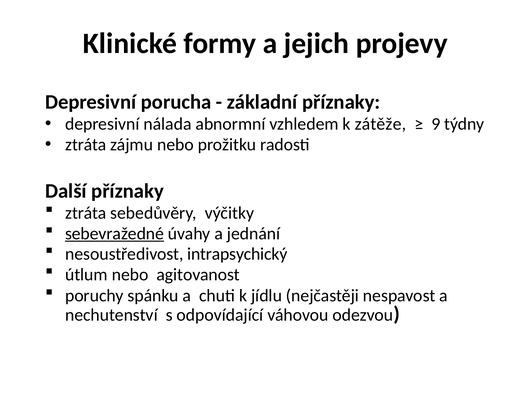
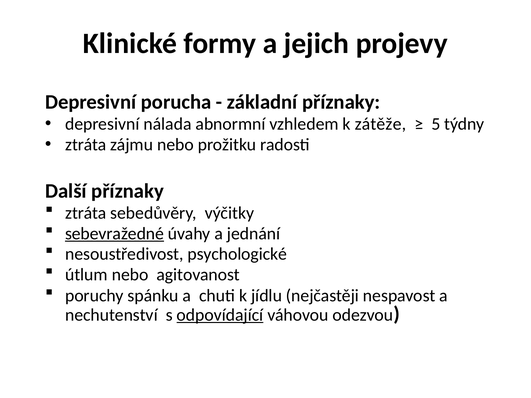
9: 9 -> 5
intrapsychický: intrapsychický -> psychologické
odpovídající underline: none -> present
